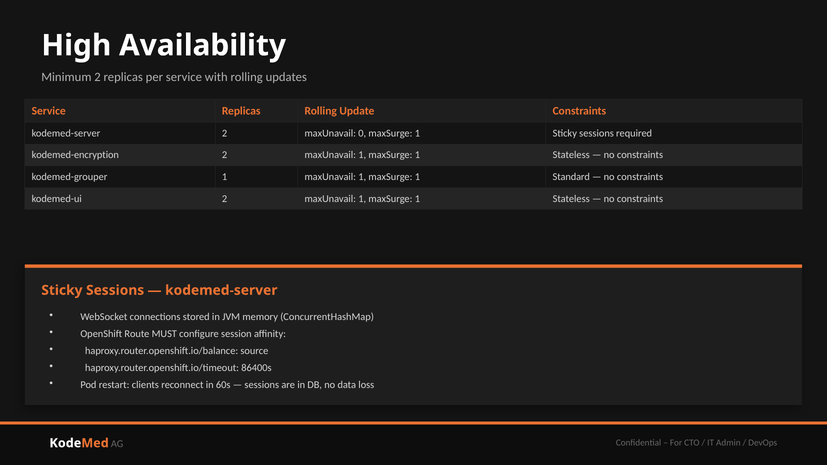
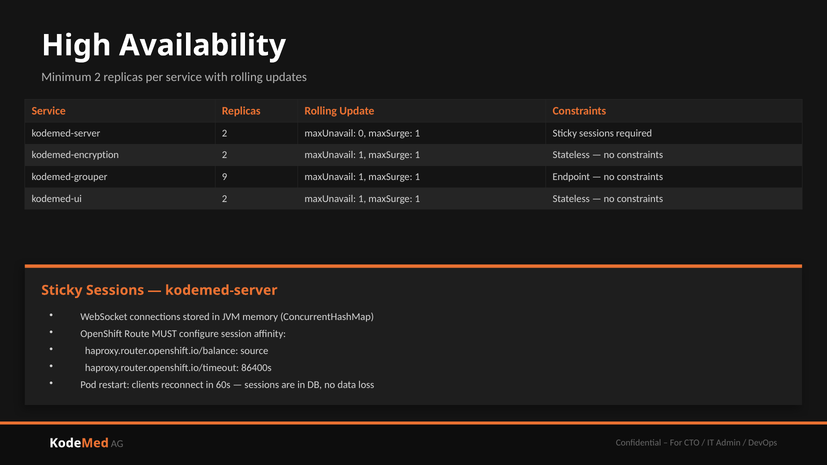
kodemed-grouper 1: 1 -> 9
Standard: Standard -> Endpoint
